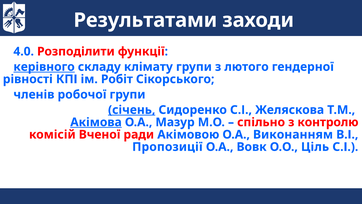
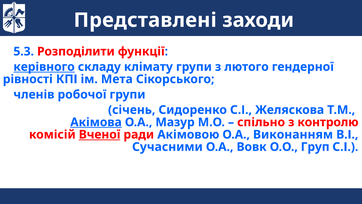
Результатами: Результатами -> Представлені
4.0: 4.0 -> 5.3
Робіт: Робіт -> Мета
січень underline: present -> none
Вченої underline: none -> present
Пропозиції: Пропозиції -> Сучасними
Ціль: Ціль -> Груп
